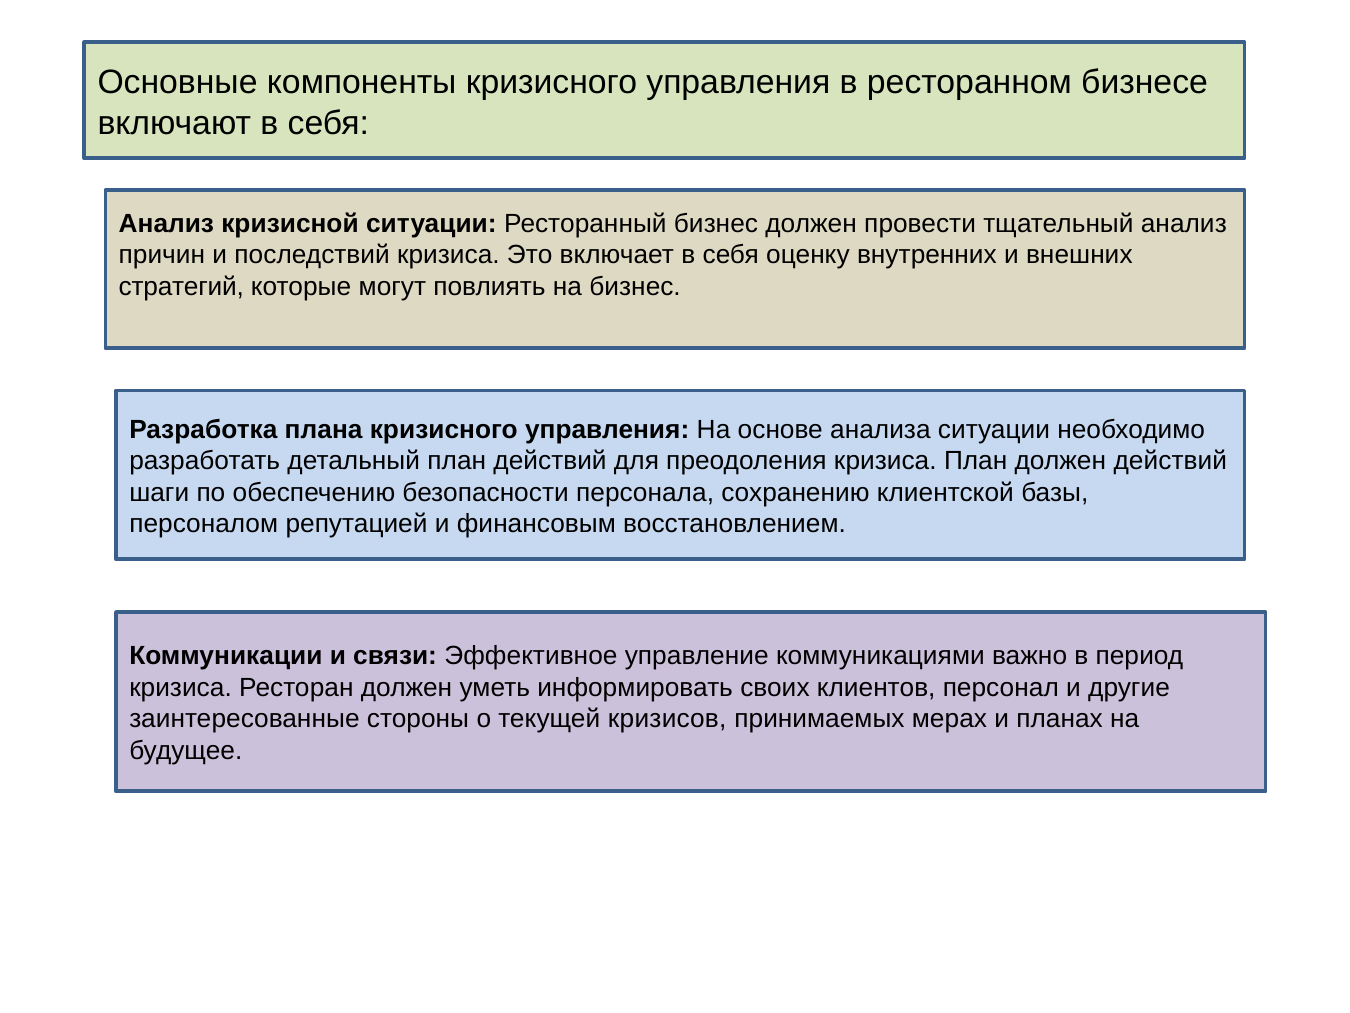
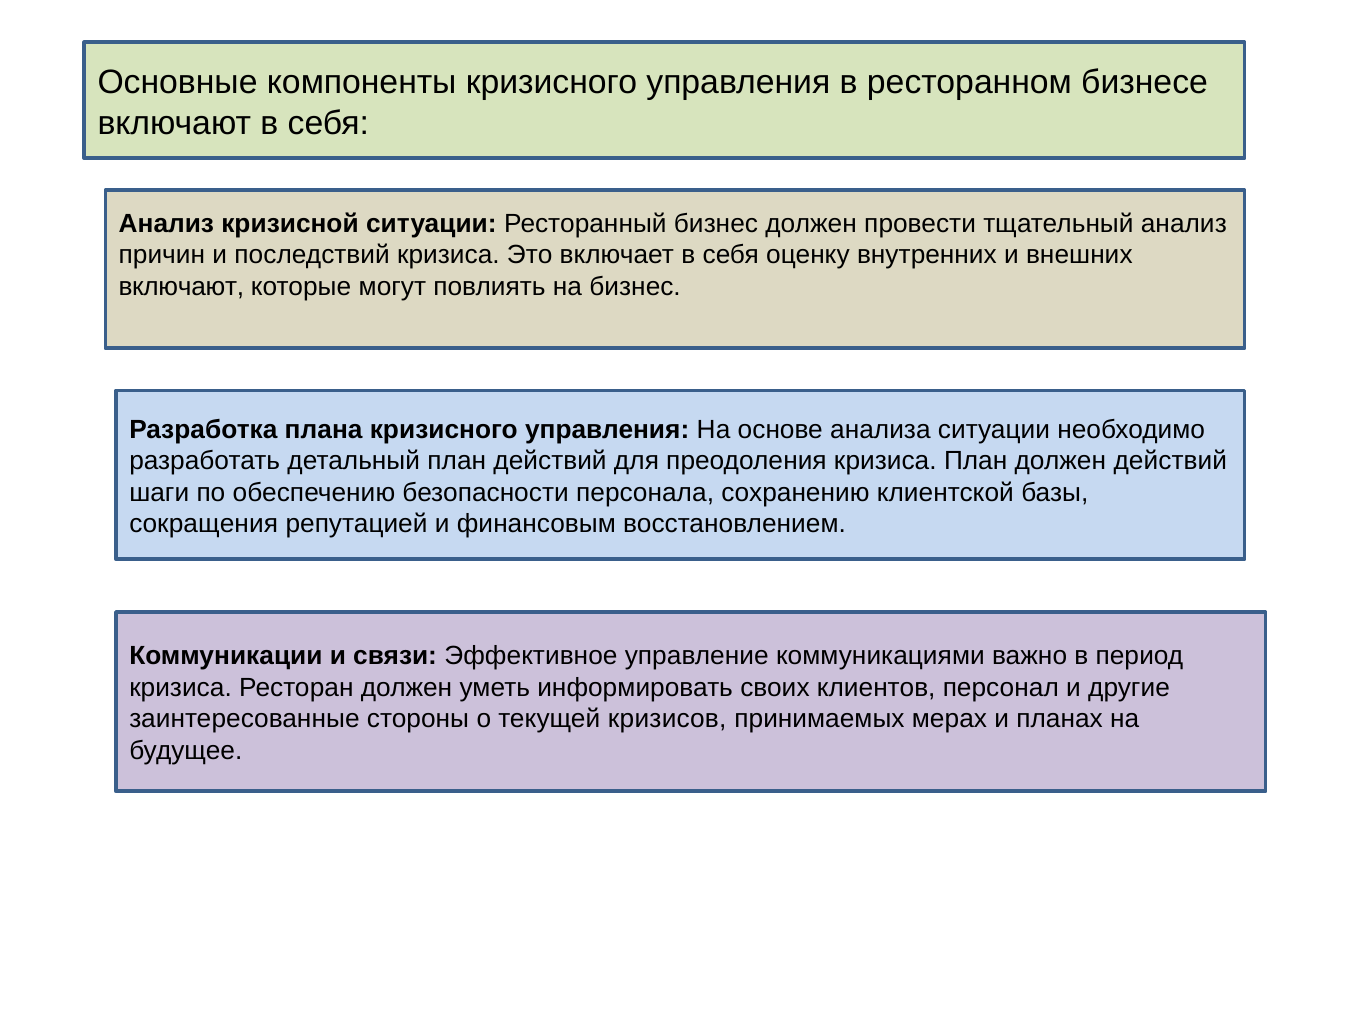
стратегий at (181, 287): стратегий -> включают
персоналом: персоналом -> сокращения
